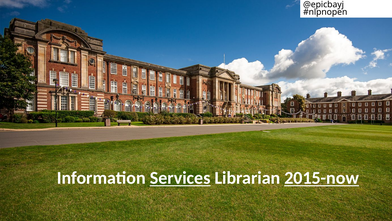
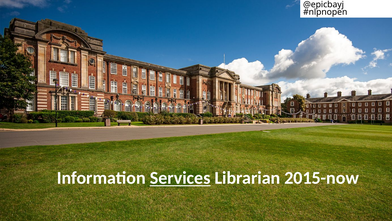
2015-now underline: present -> none
